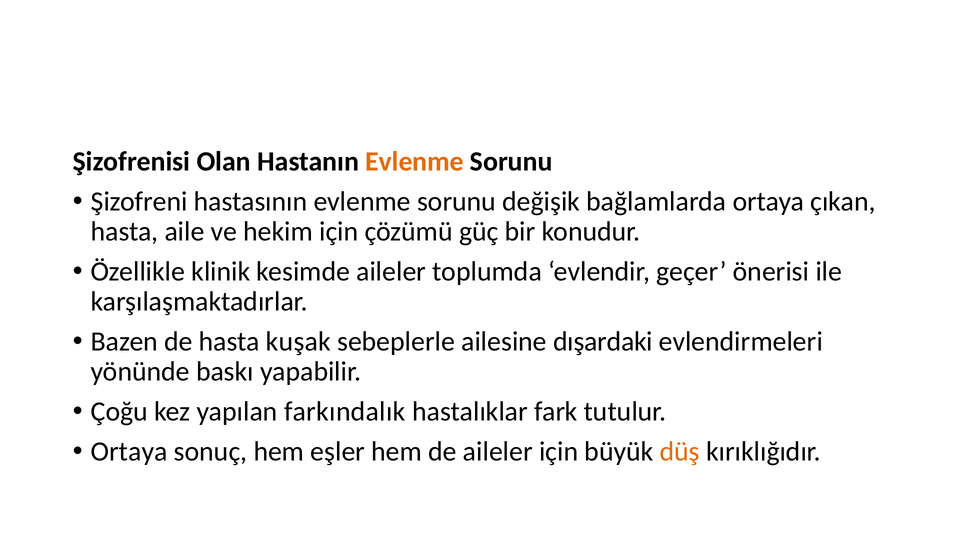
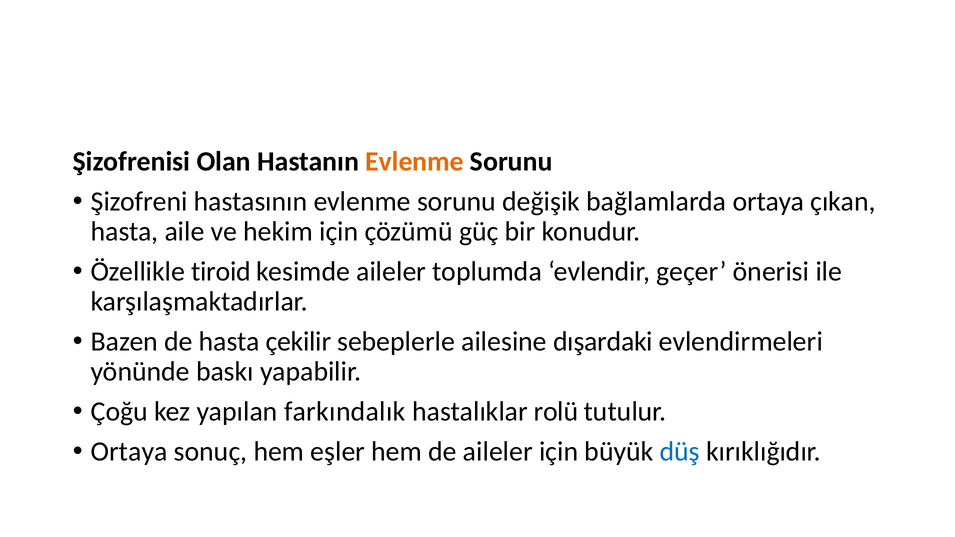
klinik: klinik -> tiroid
kuşak: kuşak -> çekilir
fark: fark -> rolü
düş colour: orange -> blue
